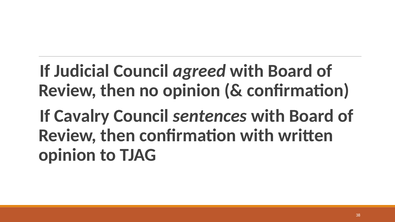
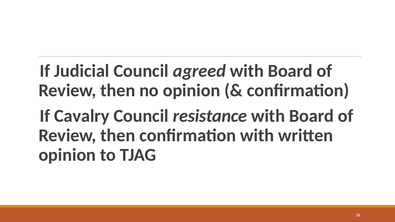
sentences: sentences -> resistance
